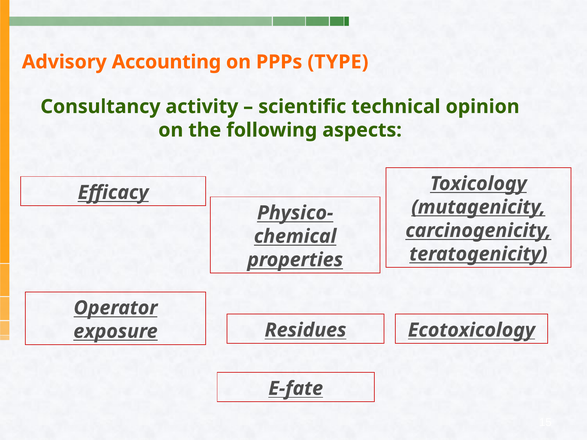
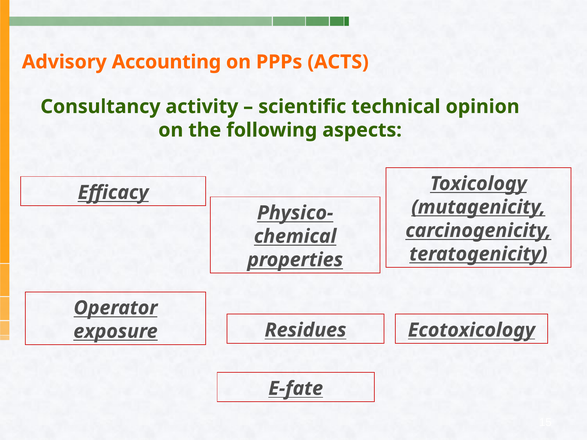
TYPE: TYPE -> ACTS
